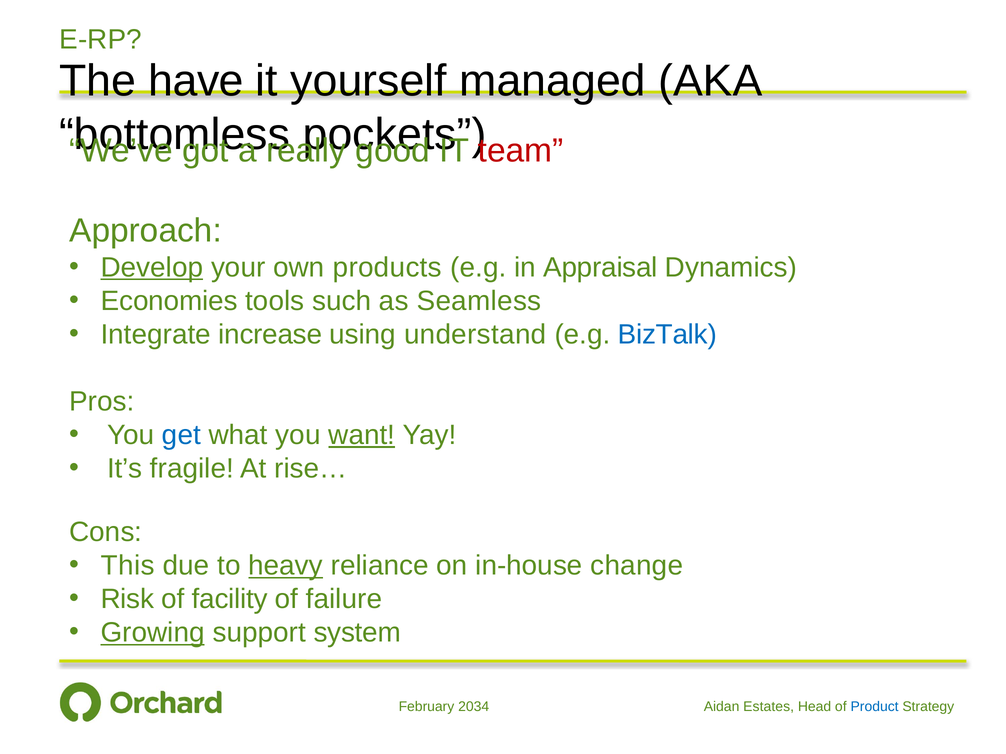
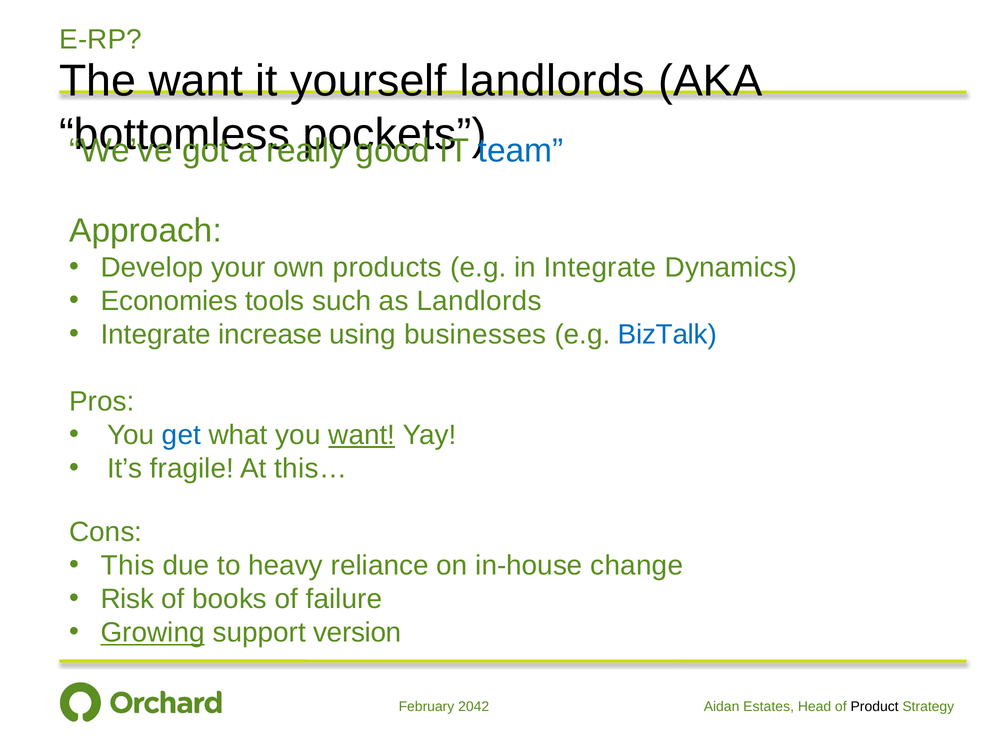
The have: have -> want
yourself managed: managed -> landlords
team colour: red -> blue
Develop underline: present -> none
in Appraisal: Appraisal -> Integrate
as Seamless: Seamless -> Landlords
understand: understand -> businesses
rise…: rise… -> this…
heavy underline: present -> none
facility: facility -> books
system: system -> version
2034: 2034 -> 2042
Product colour: blue -> black
